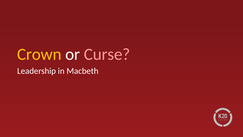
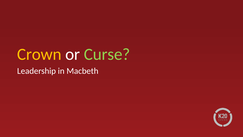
Curse colour: pink -> light green
